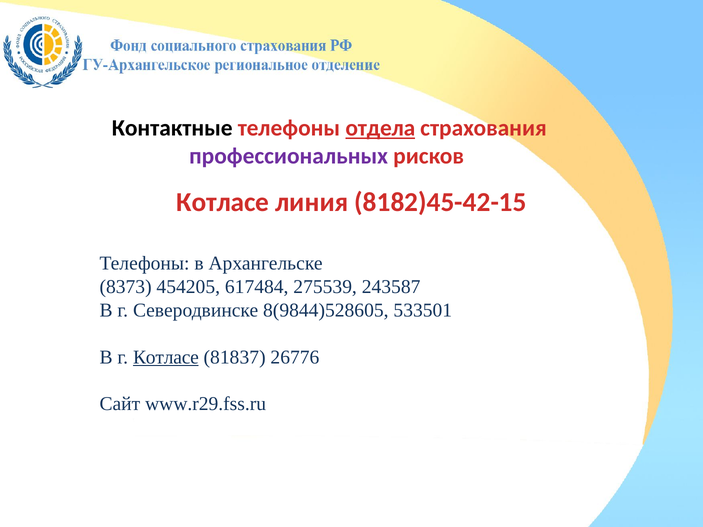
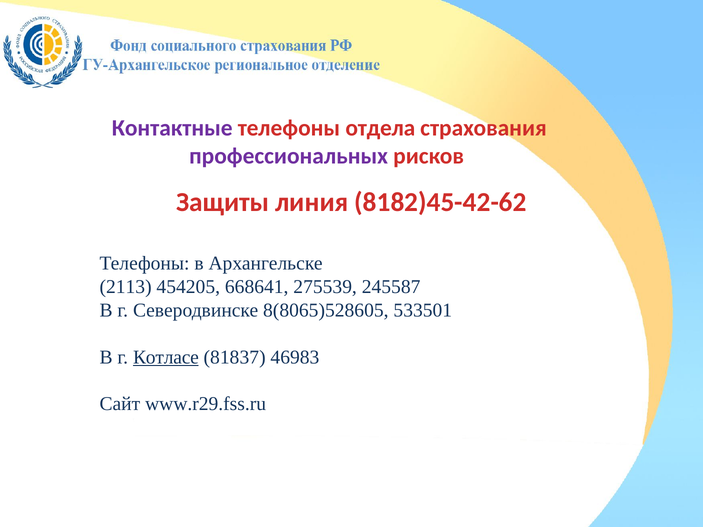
Контактные colour: black -> purple
отдела underline: present -> none
Котласе at (223, 202): Котласе -> Защиты
8182)45-42-15: 8182)45-42-15 -> 8182)45-42-62
8373: 8373 -> 2113
617484: 617484 -> 668641
243587: 243587 -> 245587
8(9844)528605: 8(9844)528605 -> 8(8065)528605
26776: 26776 -> 46983
